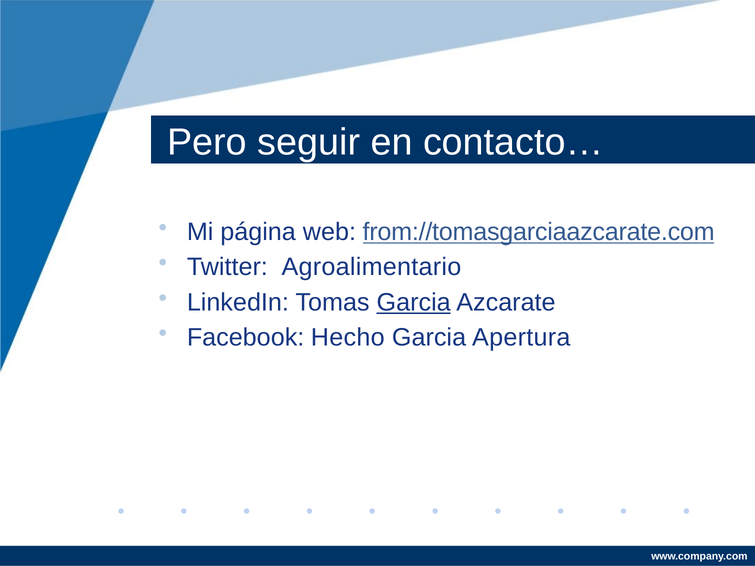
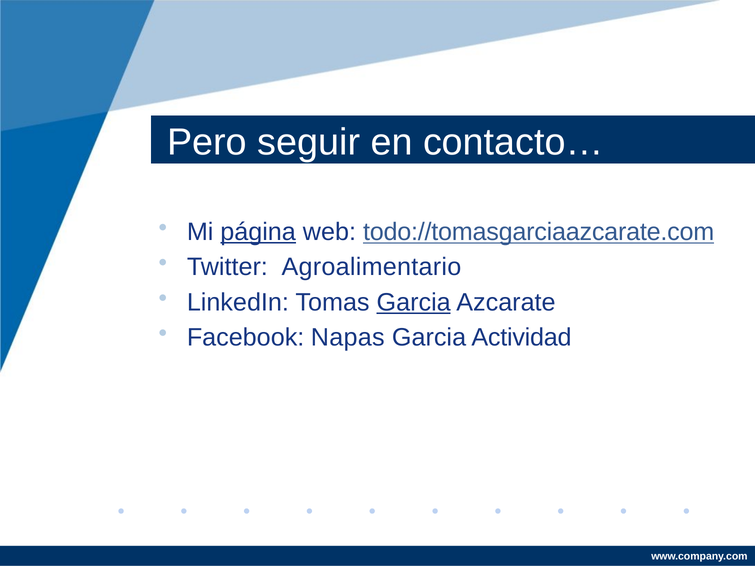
página underline: none -> present
from://tomasgarciaazcarate.com: from://tomasgarciaazcarate.com -> todo://tomasgarciaazcarate.com
Hecho: Hecho -> Napas
Apertura: Apertura -> Actividad
